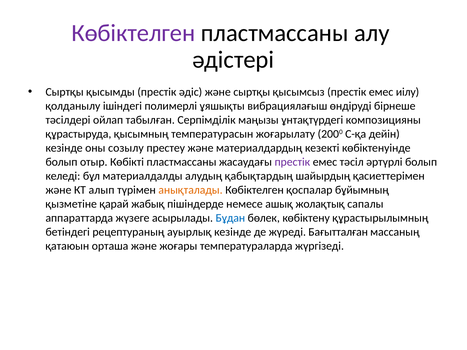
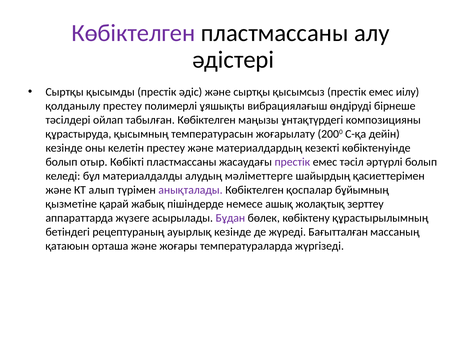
қолданылу ішіндегі: ішіндегі -> престеу
табылған Серпімділік: Серпімділік -> Көбіктелген
созылу: созылу -> келетін
қабықтардың: қабықтардың -> мәліметтерге
анықталады colour: orange -> purple
сапалы: сапалы -> зерттеу
Бұдан colour: blue -> purple
